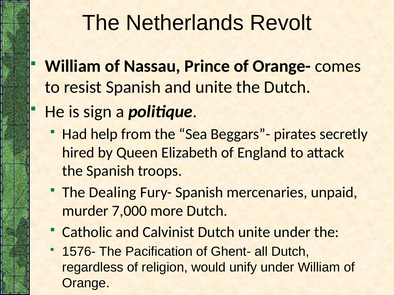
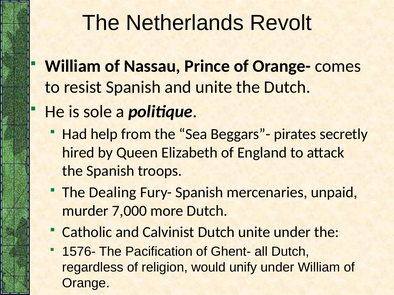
sign: sign -> sole
